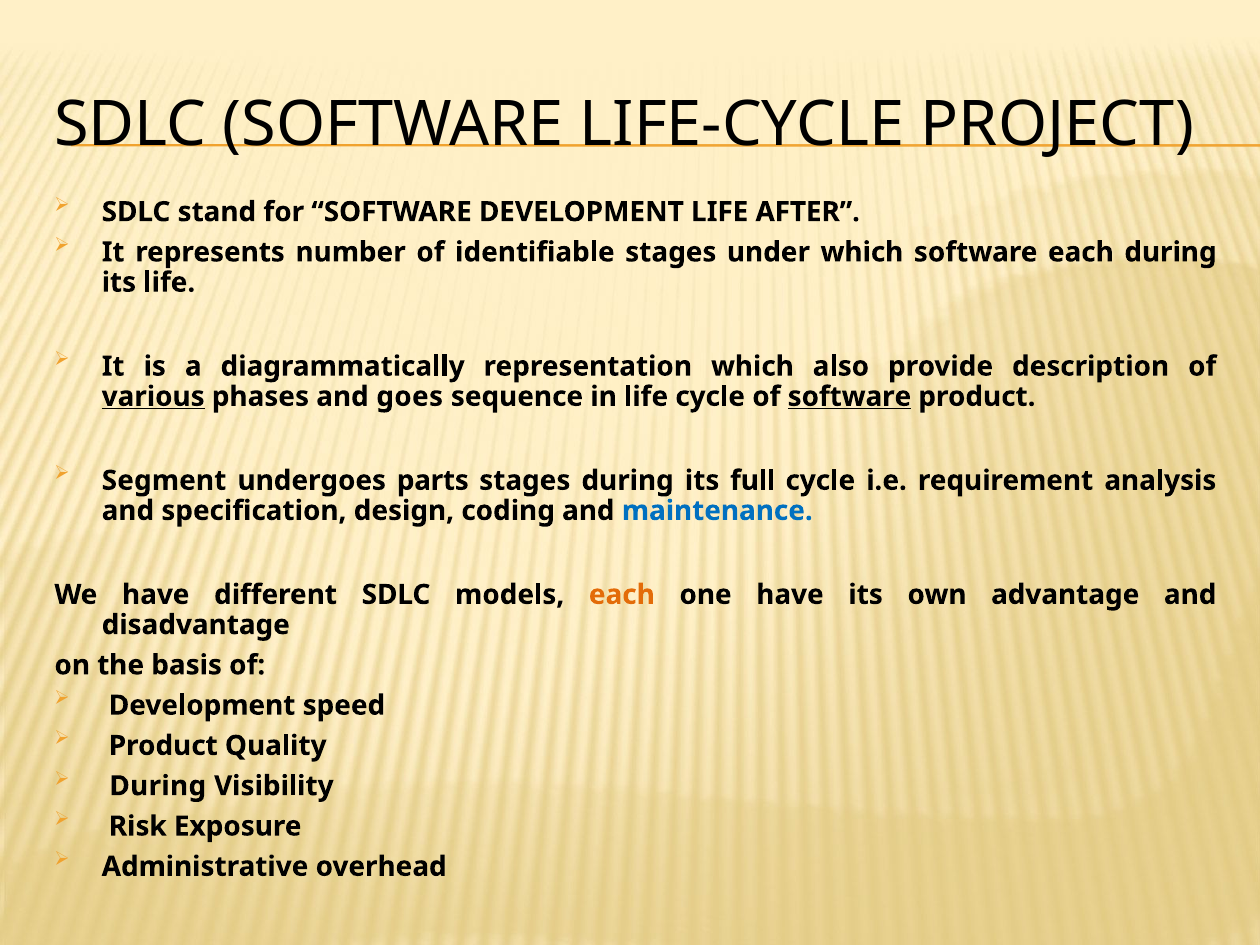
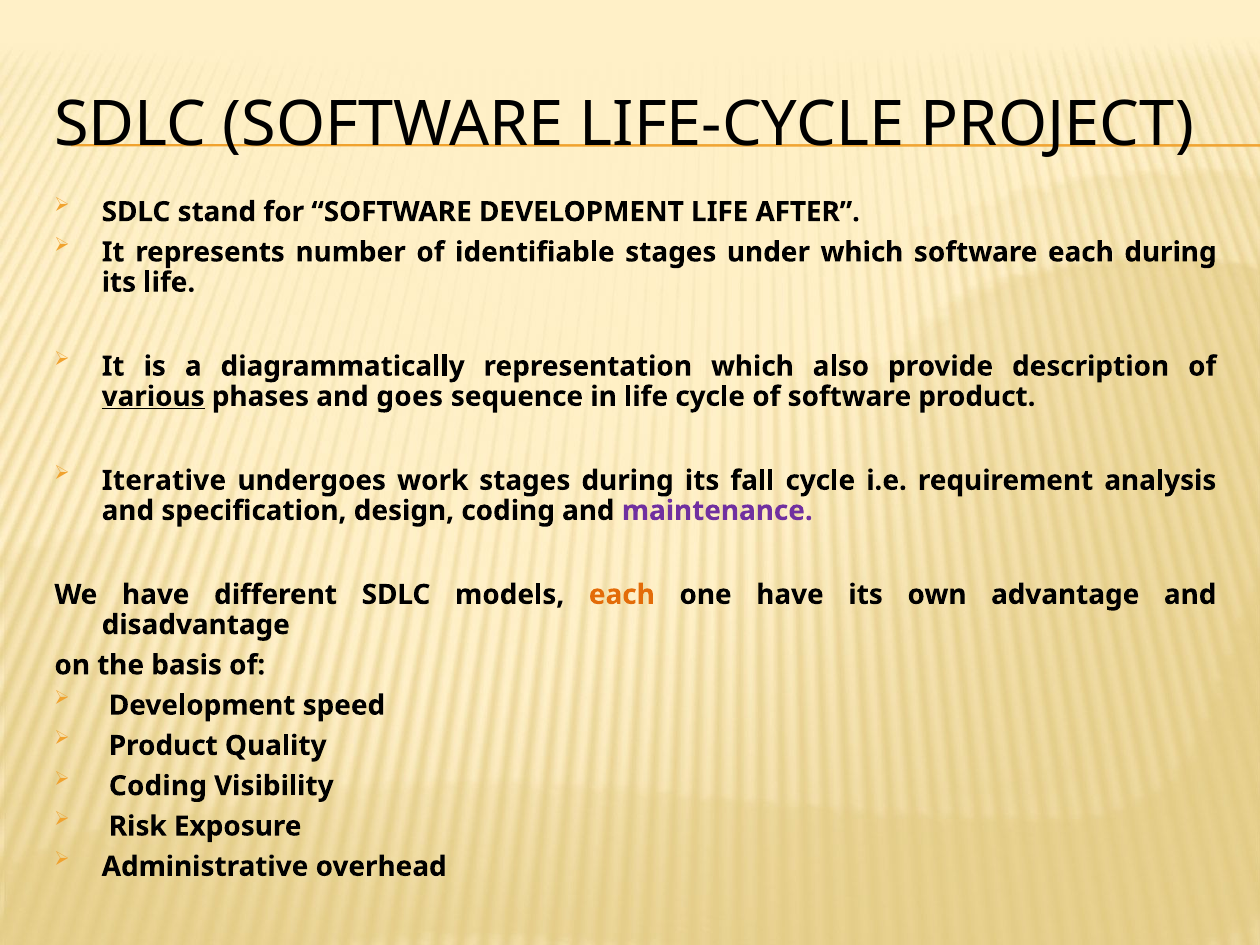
software at (849, 397) underline: present -> none
Segment: Segment -> Iterative
parts: parts -> work
full: full -> fall
maintenance colour: blue -> purple
During at (158, 786): During -> Coding
